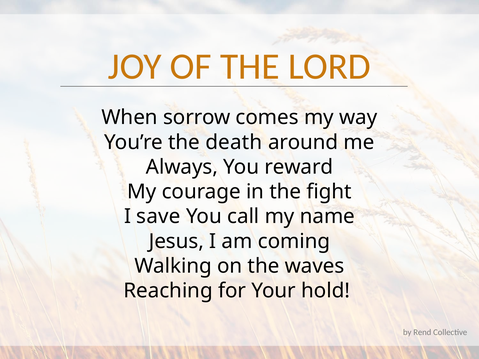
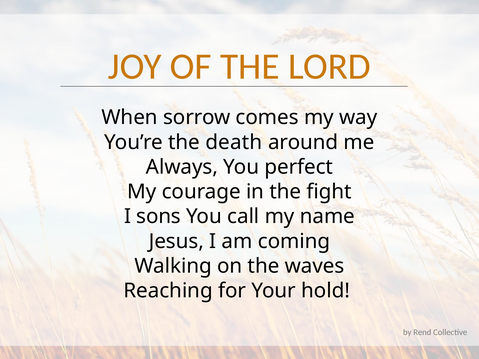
reward: reward -> perfect
save: save -> sons
